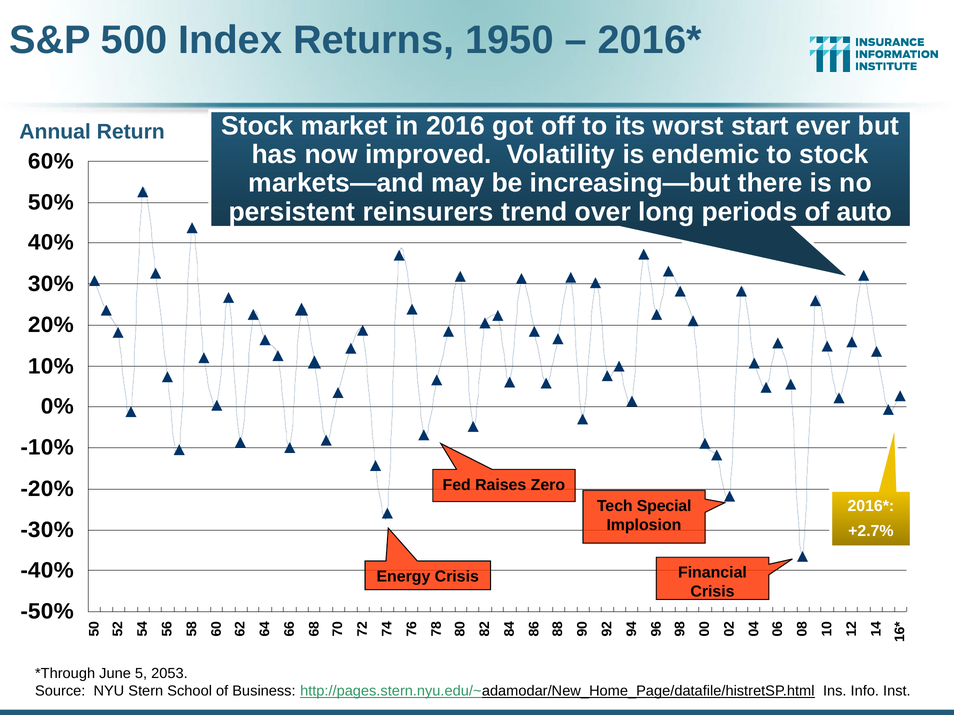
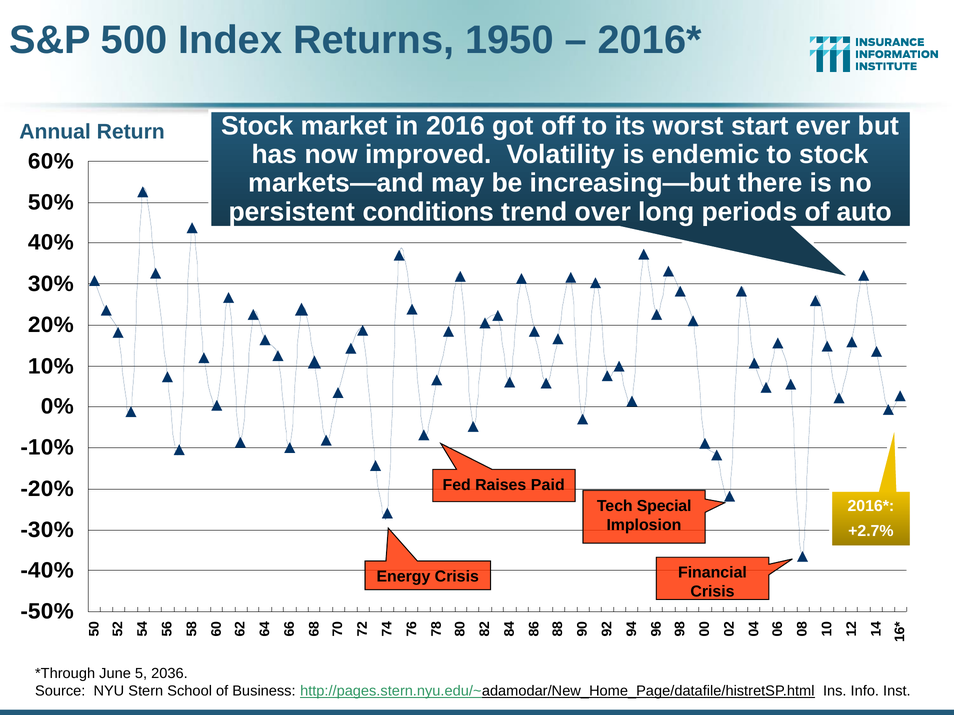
reinsurers: reinsurers -> conditions
Zero: Zero -> Paid
2053: 2053 -> 2036
